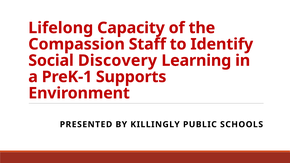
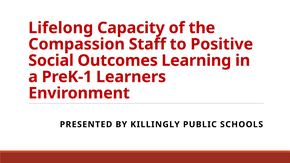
Identify: Identify -> Positive
Discovery: Discovery -> Outcomes
Supports: Supports -> Learners
